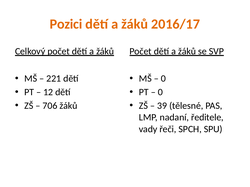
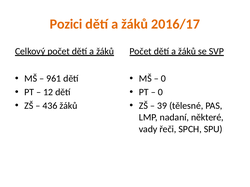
221: 221 -> 961
706: 706 -> 436
ředitele: ředitele -> některé
